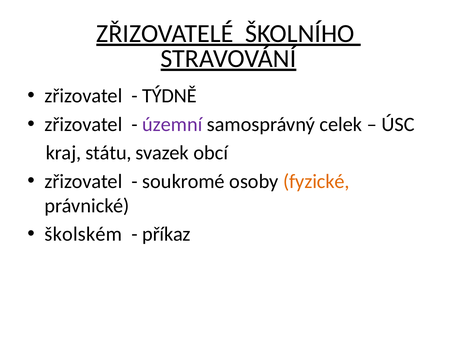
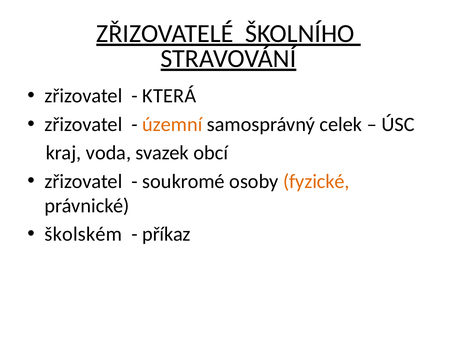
TÝDNĚ: TÝDNĚ -> KTERÁ
územní colour: purple -> orange
státu: státu -> voda
